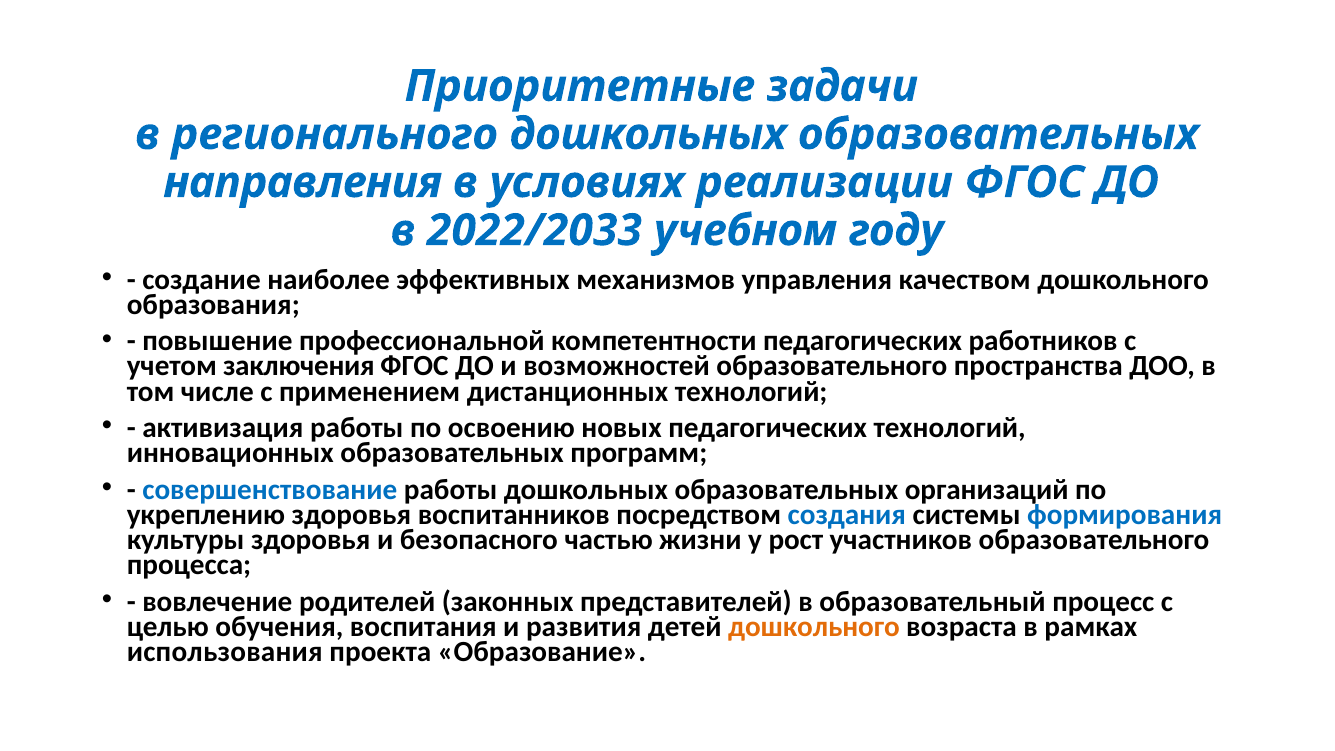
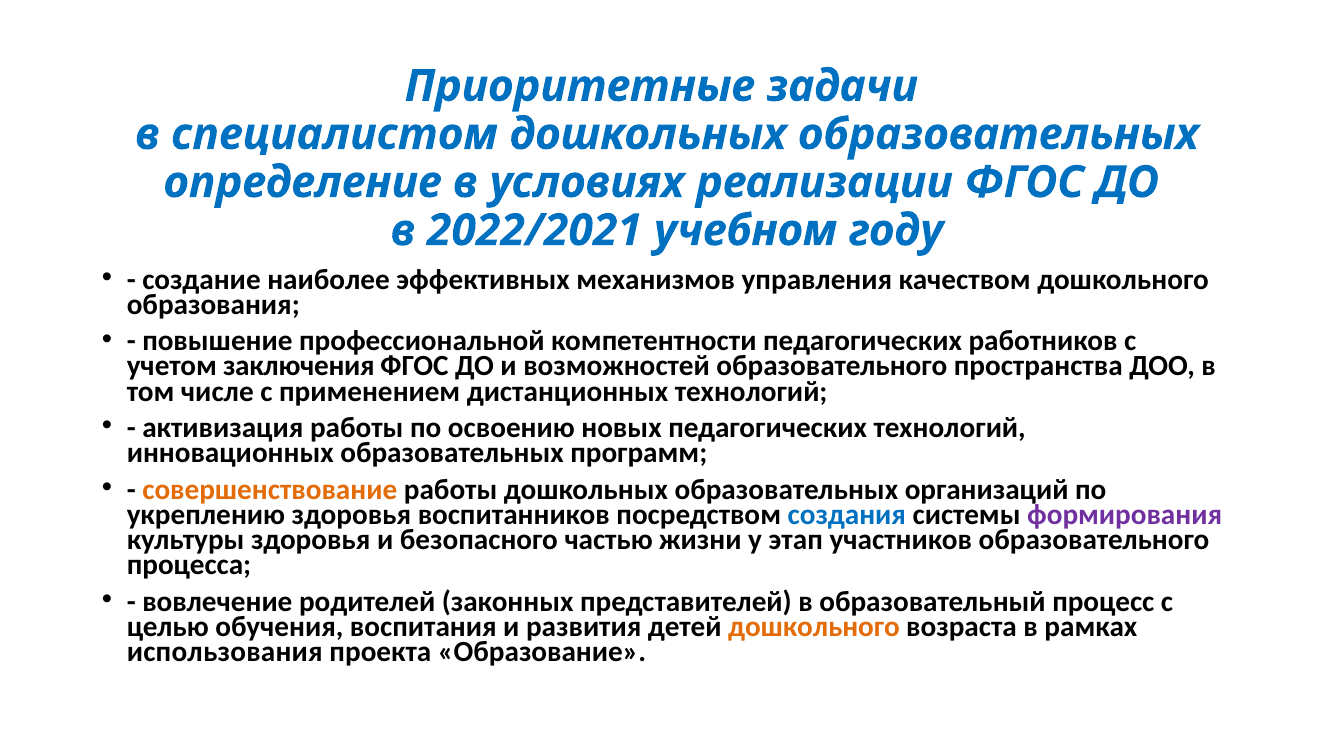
регионального: регионального -> специалистом
направления: направления -> определение
2022/2033: 2022/2033 -> 2022/2021
совершенствование colour: blue -> orange
формирования colour: blue -> purple
рост: рост -> этап
